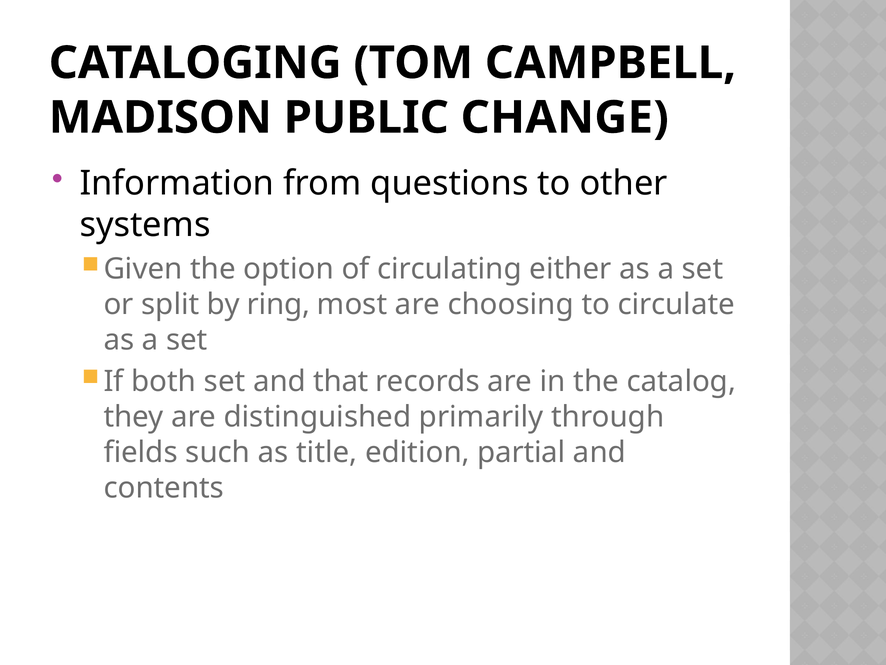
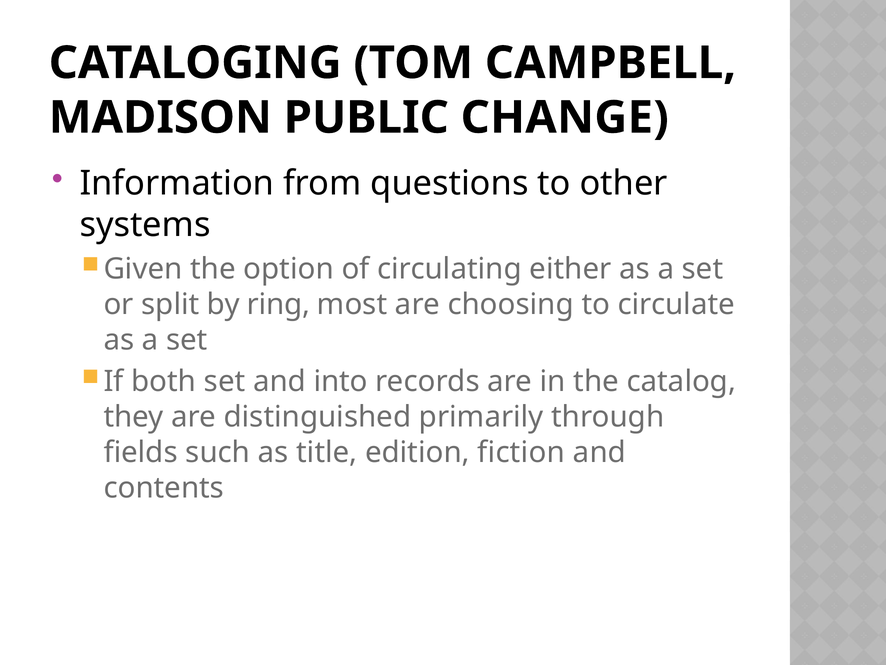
that: that -> into
partial: partial -> fiction
